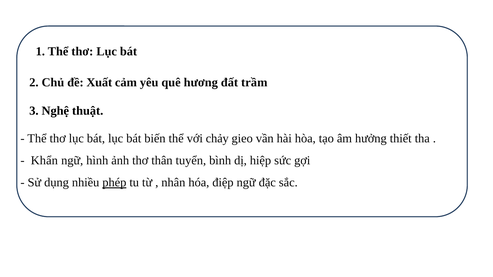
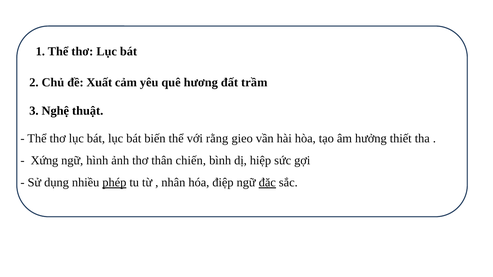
chảy: chảy -> rằng
Khẩn: Khẩn -> Xứng
tuyển: tuyển -> chiến
đặc underline: none -> present
